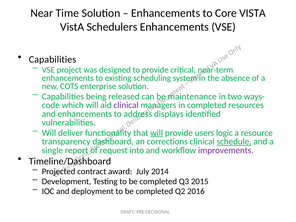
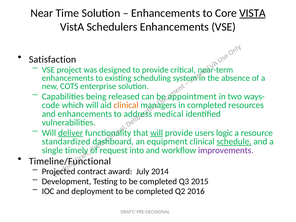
VISTA at (253, 13) underline: none -> present
Capabilities at (53, 59): Capabilities -> Satisfaction
maintenance: maintenance -> appointment
clinical at (126, 105) colour: purple -> orange
displays: displays -> medical
deliver underline: none -> present
transparency: transparency -> standardized
corrections: corrections -> equipment
report: report -> timely
Timeline/Dashboard: Timeline/Dashboard -> Timeline/Functional
